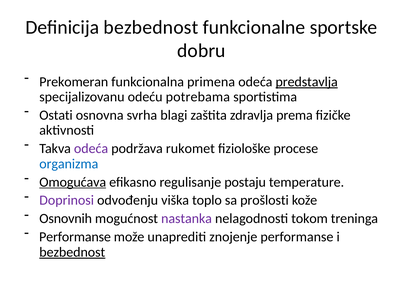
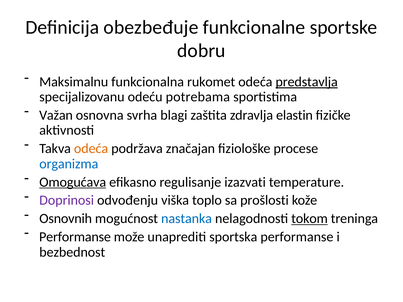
Definicija bezbednost: bezbednost -> obezbeđuje
Prekomeran: Prekomeran -> Maksimalnu
primena: primena -> rukomet
Ostati: Ostati -> Važan
prema: prema -> elastin
odeća at (91, 149) colour: purple -> orange
rukomet: rukomet -> značajan
postaju: postaju -> izazvati
nastanka colour: purple -> blue
tokom underline: none -> present
znojenje: znojenje -> sportska
bezbednost at (72, 252) underline: present -> none
